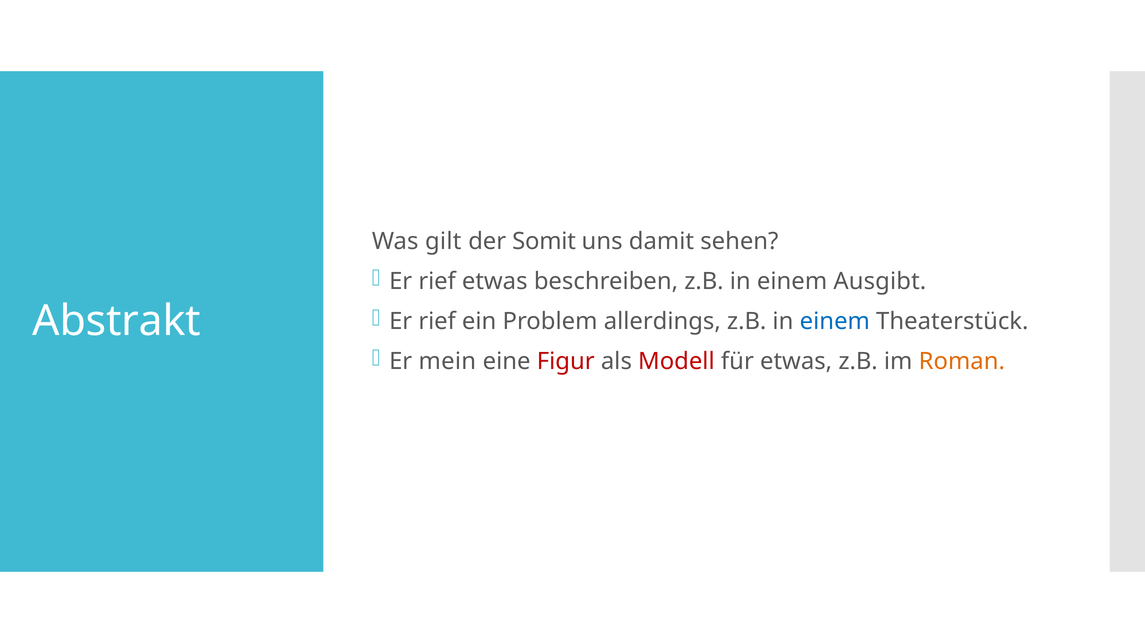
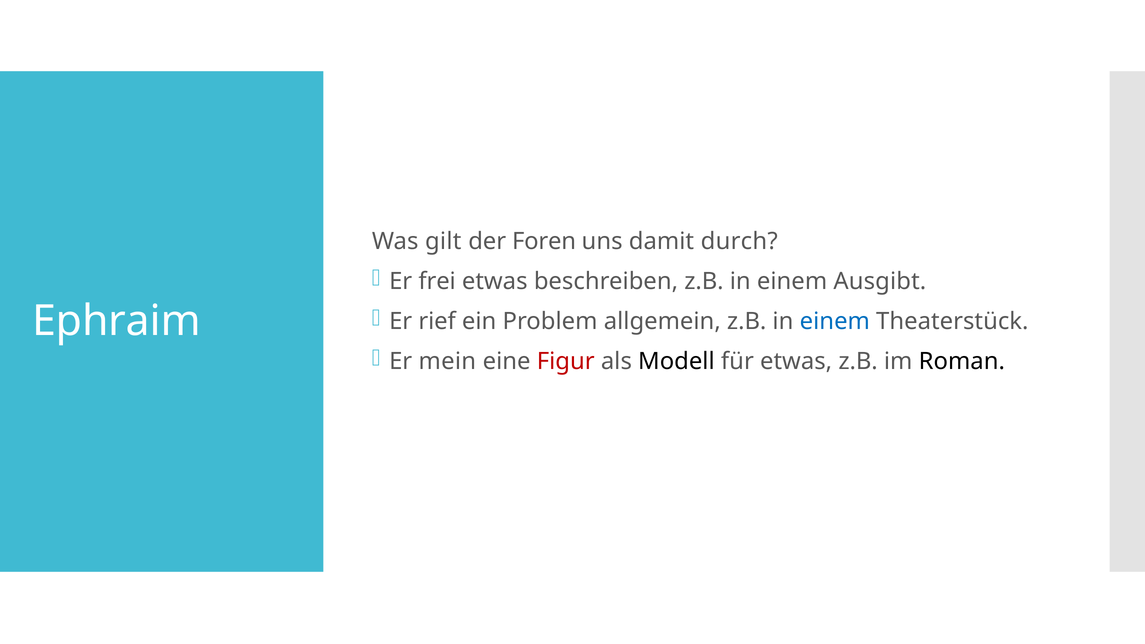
Somit: Somit -> Foren
sehen: sehen -> durch
rief at (437, 281): rief -> frei
allerdings: allerdings -> allgemein
Abstrakt: Abstrakt -> Ephraim
Modell colour: red -> black
Roman colour: orange -> black
